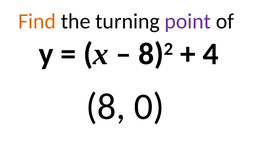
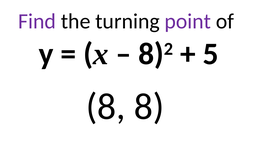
Find colour: orange -> purple
4: 4 -> 5
8 0: 0 -> 8
